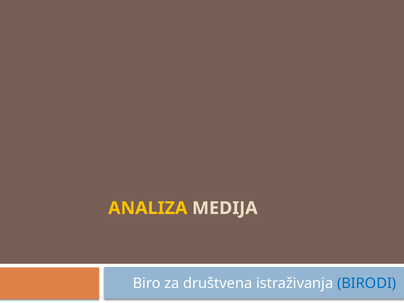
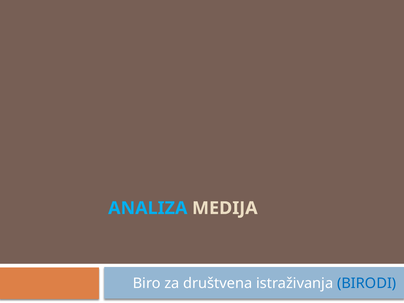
ANALIZA colour: yellow -> light blue
